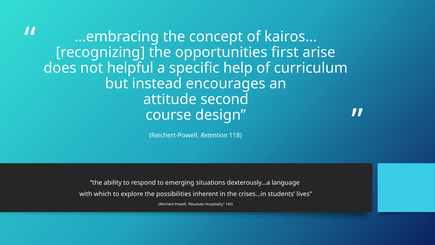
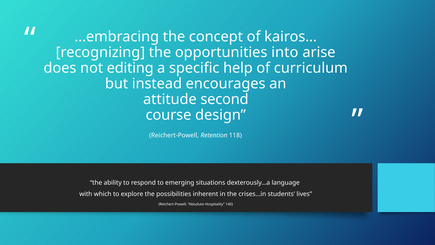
first: first -> into
helpful: helpful -> editing
